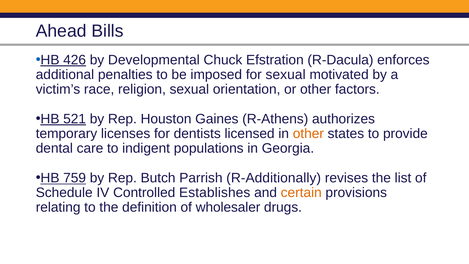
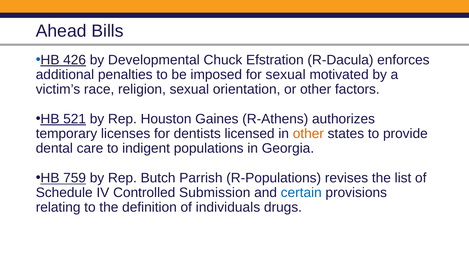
R-Additionally: R-Additionally -> R-Populations
Establishes: Establishes -> Submission
certain colour: orange -> blue
wholesaler: wholesaler -> individuals
